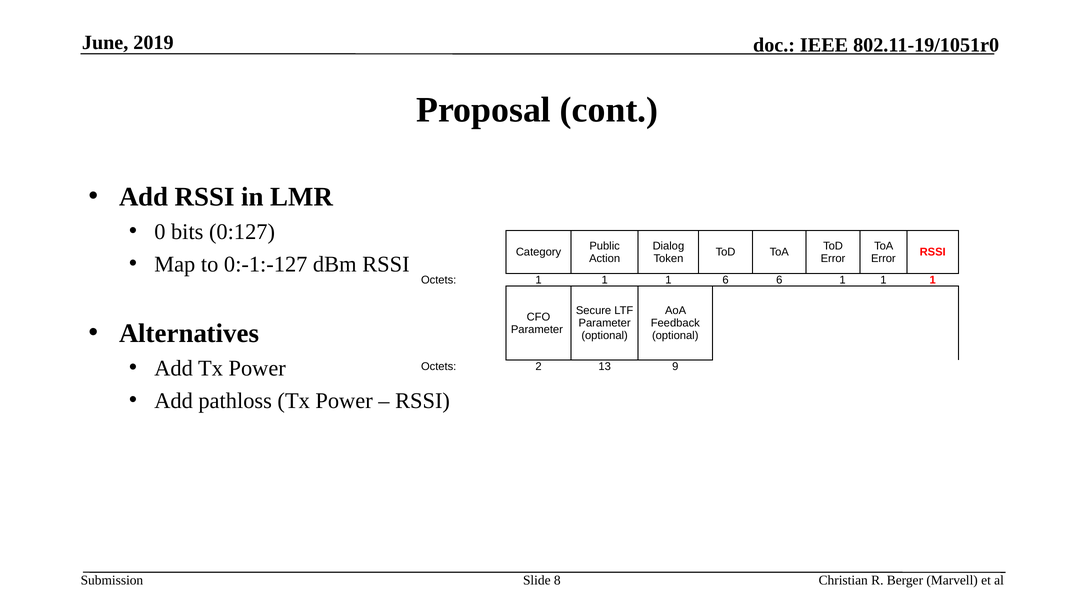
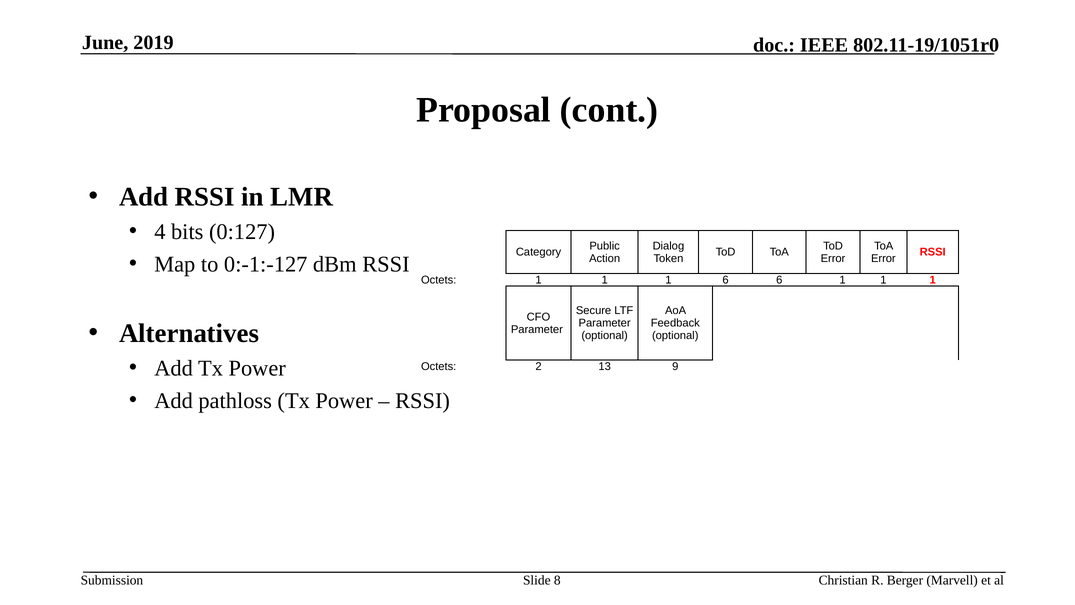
0: 0 -> 4
